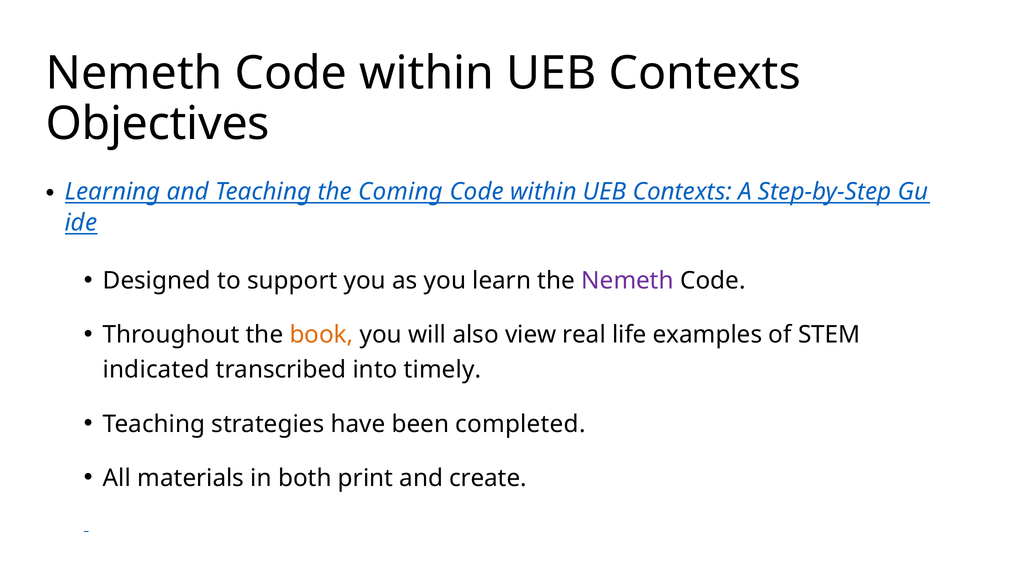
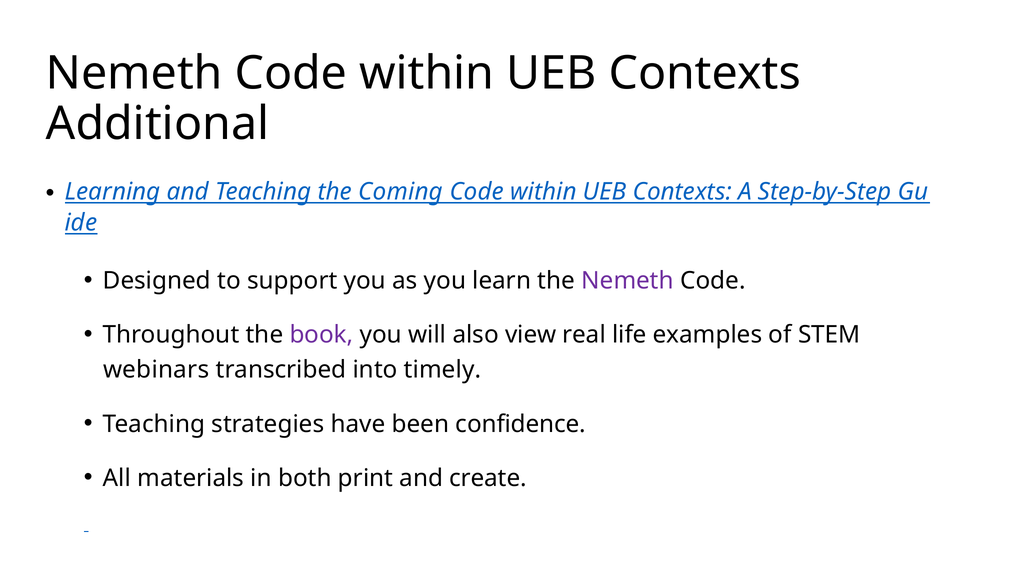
Objectives: Objectives -> Additional
book colour: orange -> purple
indicated: indicated -> webinars
completed: completed -> confidence
